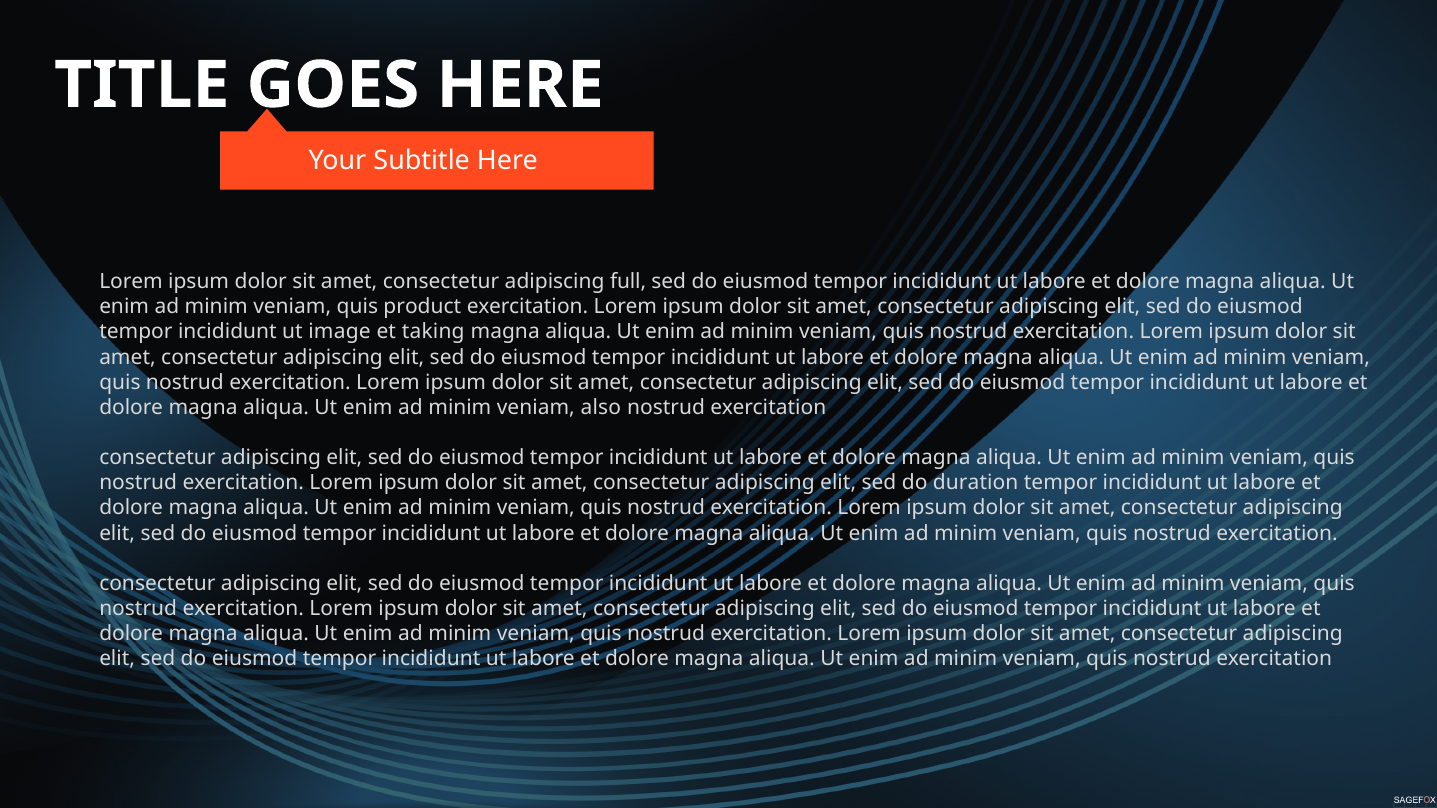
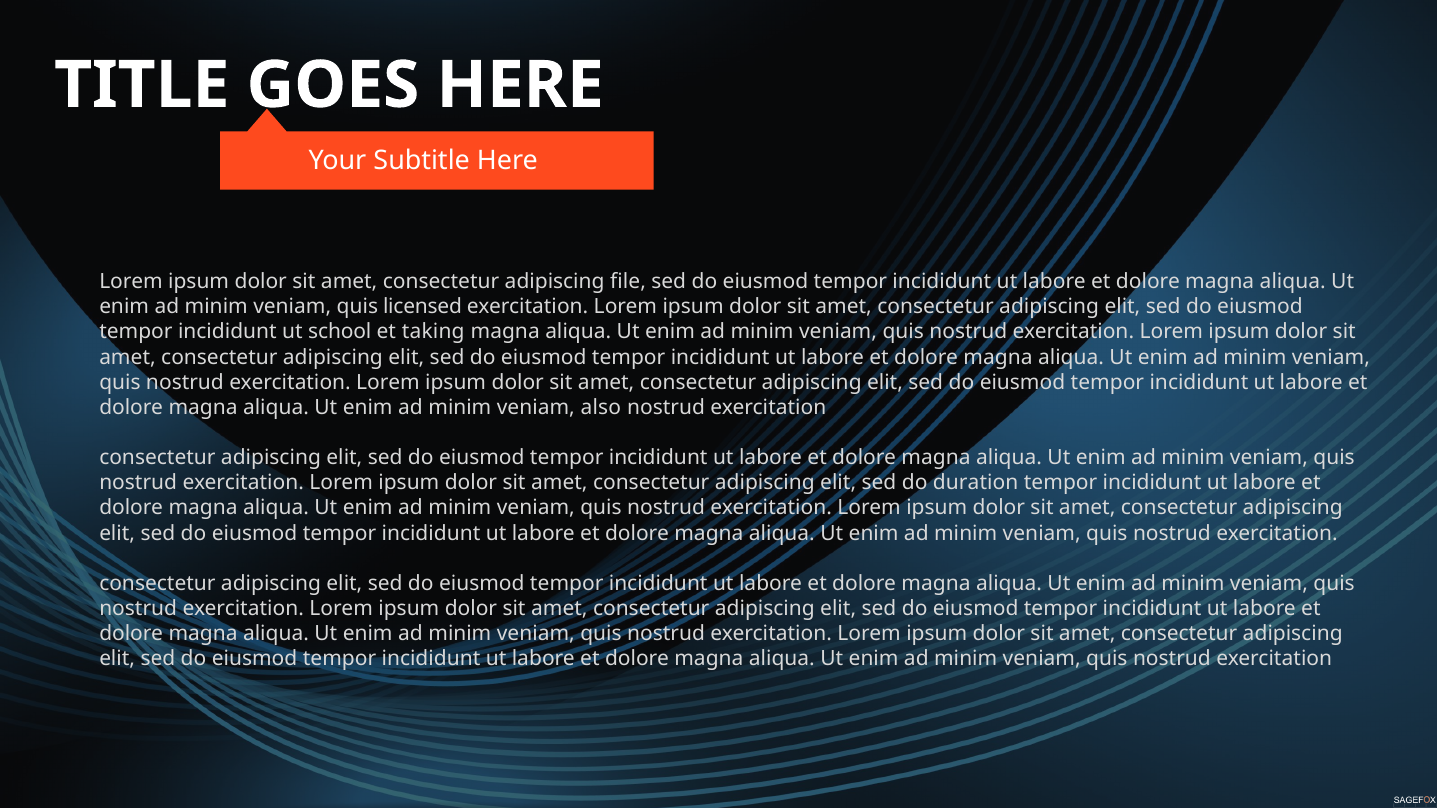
full: full -> file
product: product -> licensed
image: image -> school
